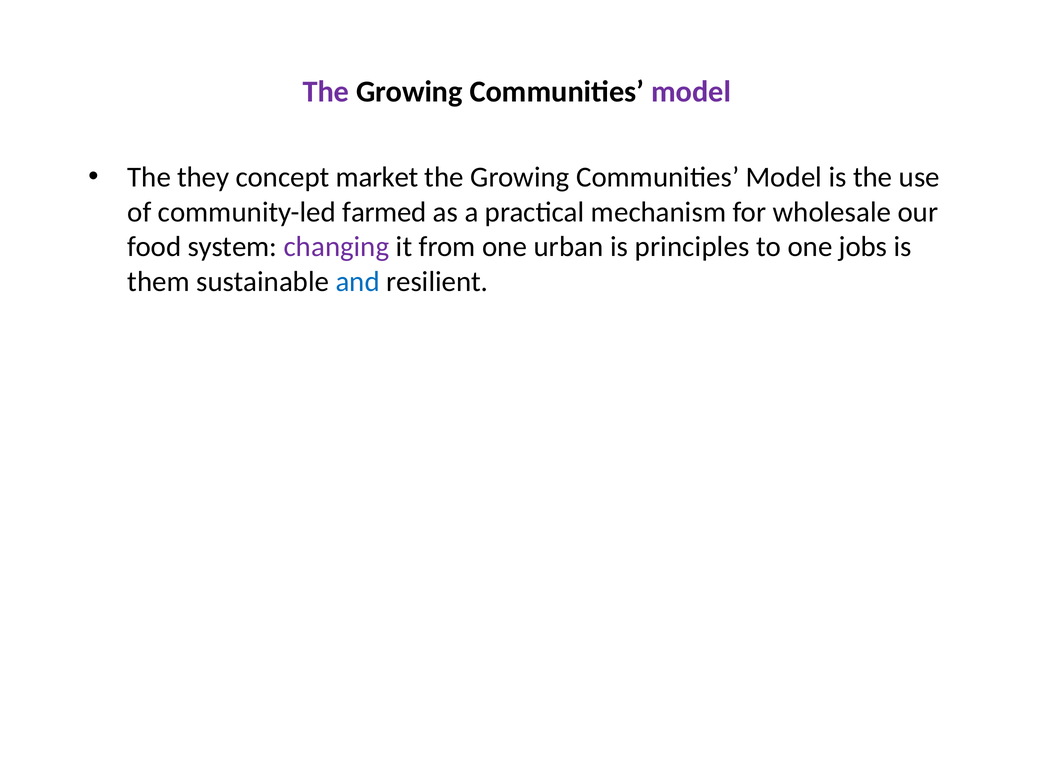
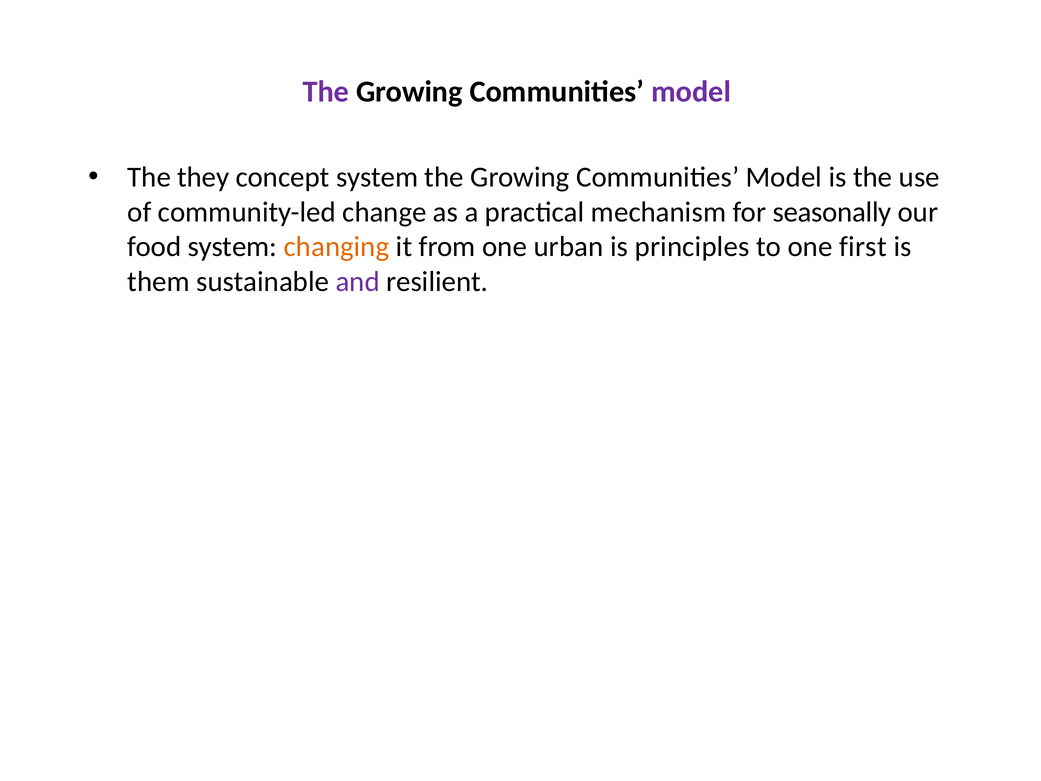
concept market: market -> system
farmed: farmed -> change
wholesale: wholesale -> seasonally
changing colour: purple -> orange
jobs: jobs -> first
and colour: blue -> purple
